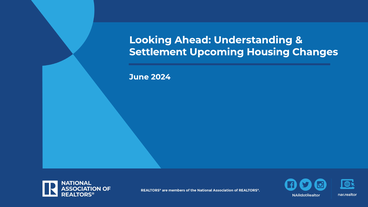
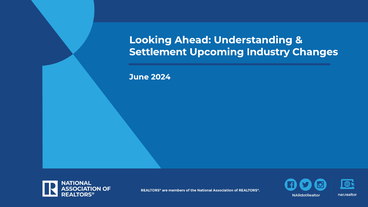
Housing: Housing -> Industry
